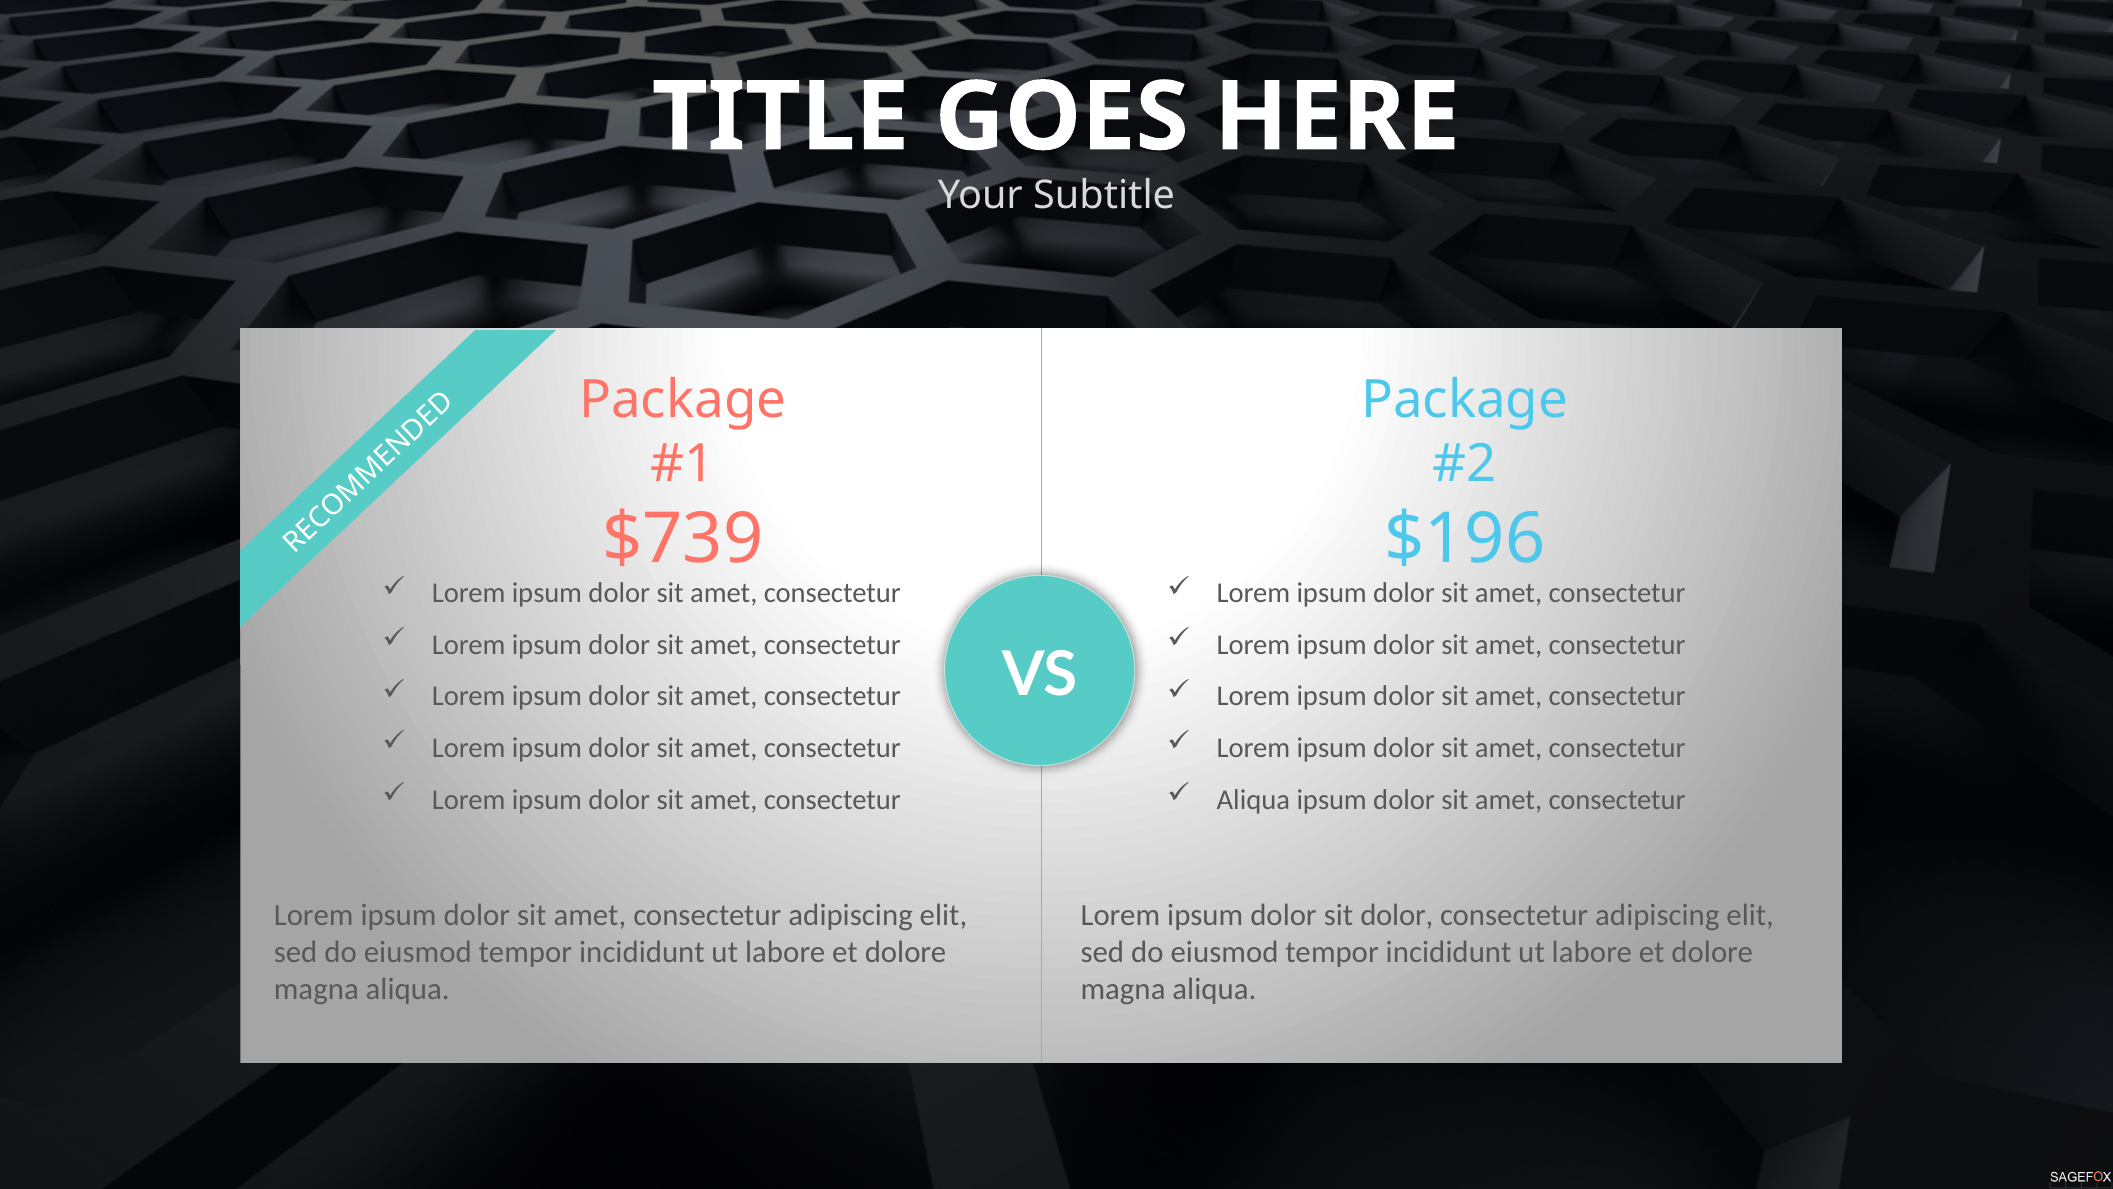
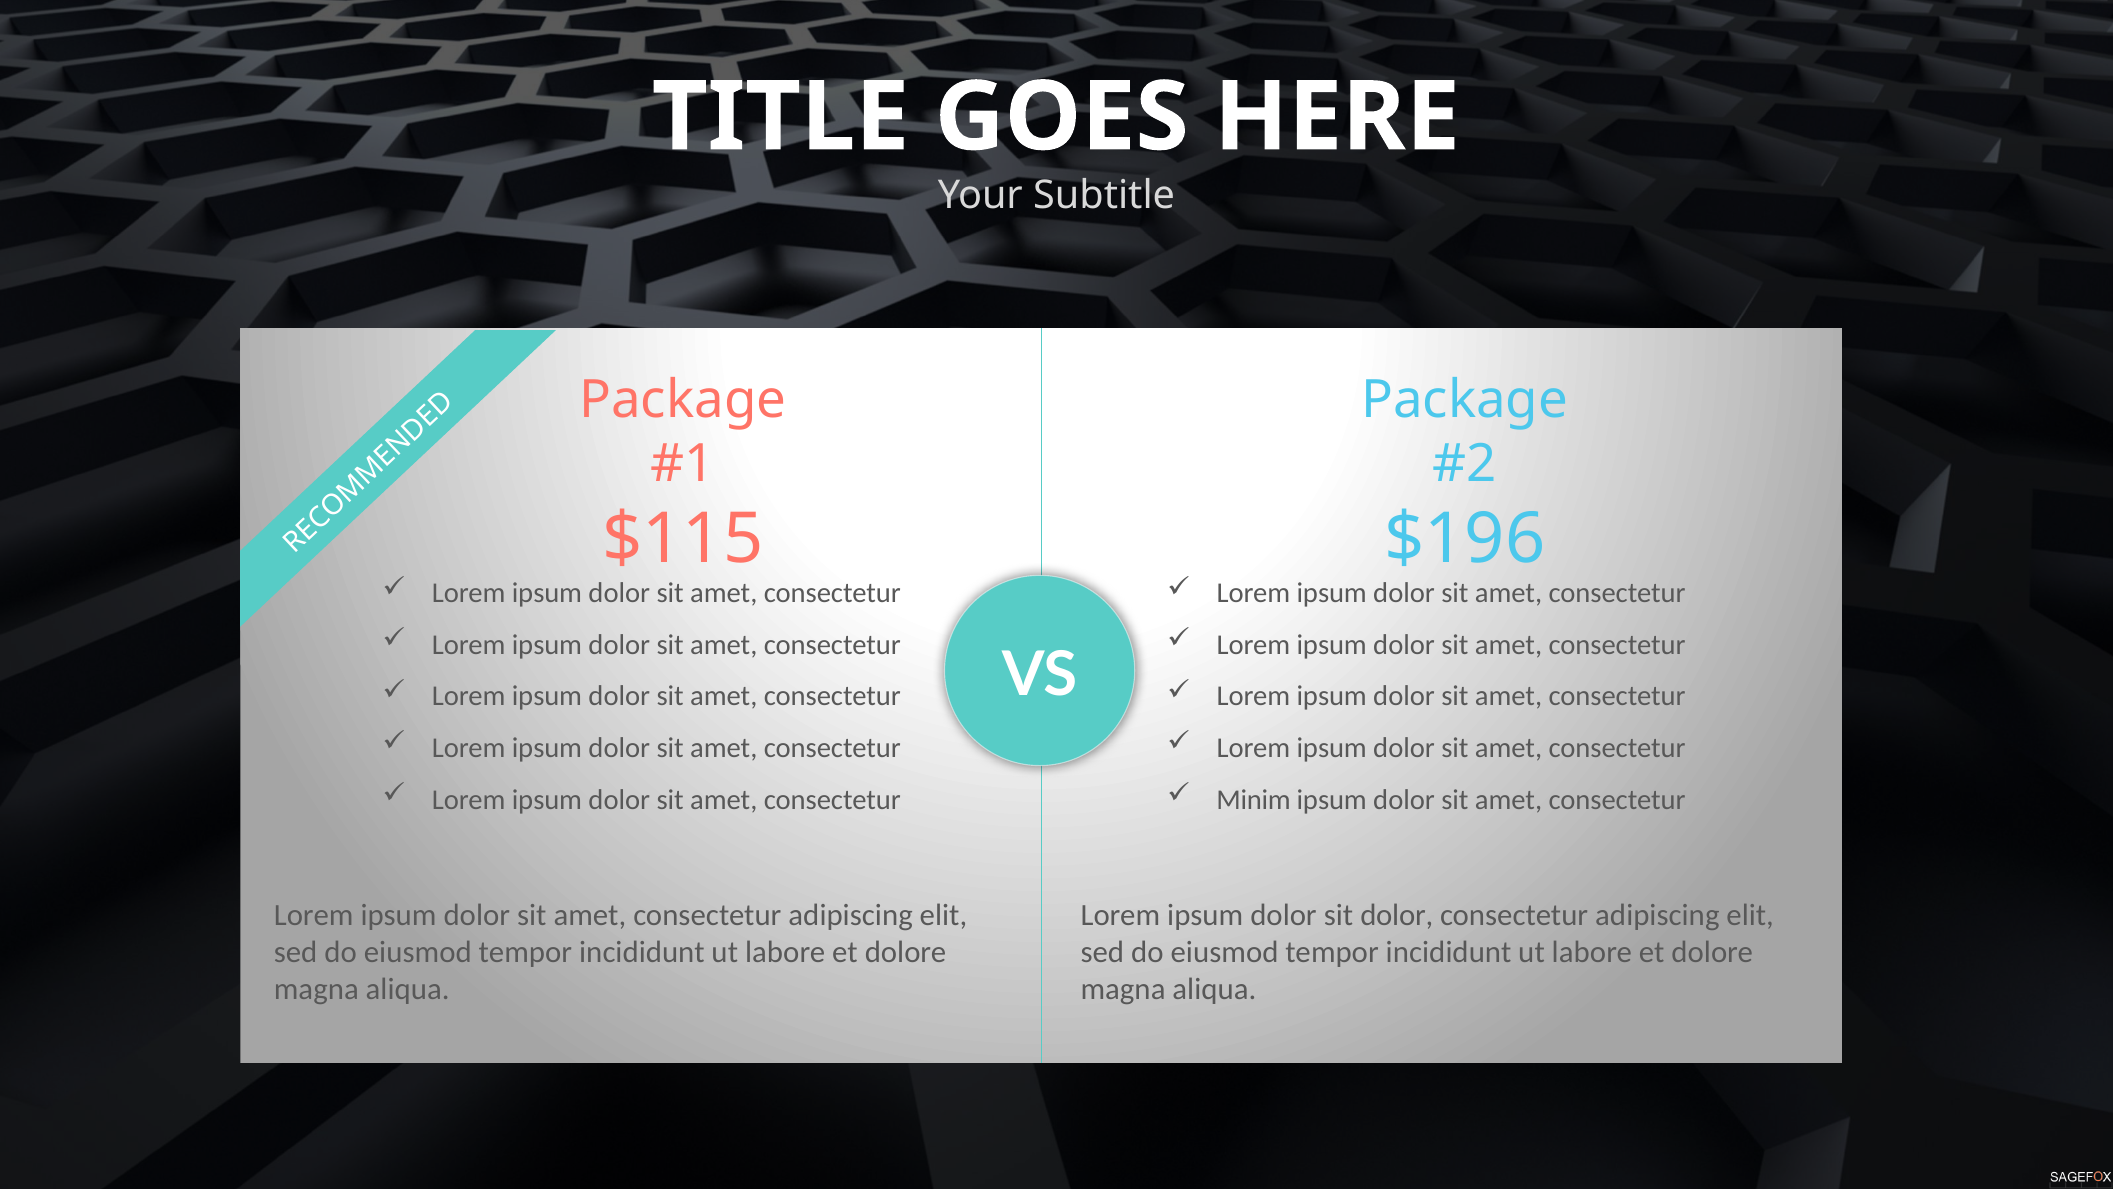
$739: $739 -> $115
Aliqua at (1253, 799): Aliqua -> Minim
